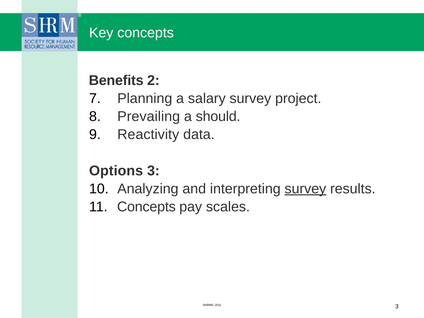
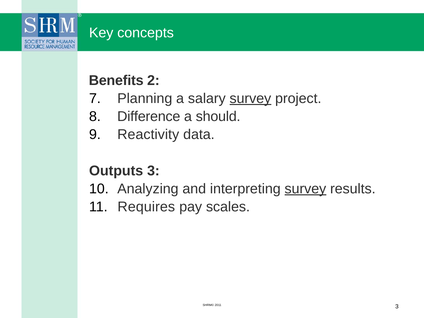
survey at (250, 98) underline: none -> present
Prevailing: Prevailing -> Difference
Options: Options -> Outputs
Concepts at (146, 207): Concepts -> Requires
